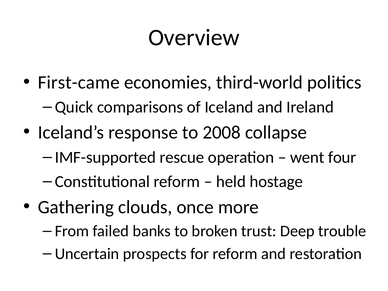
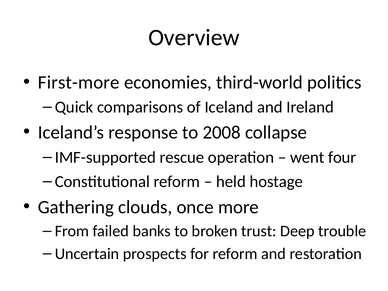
First-came: First-came -> First-more
